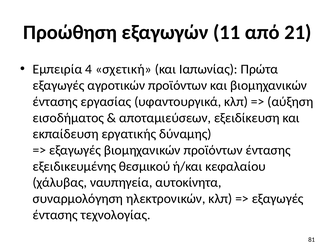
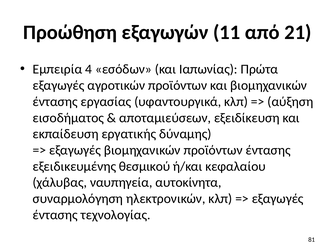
σχετική: σχετική -> εσόδων
